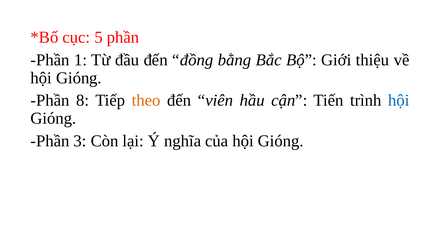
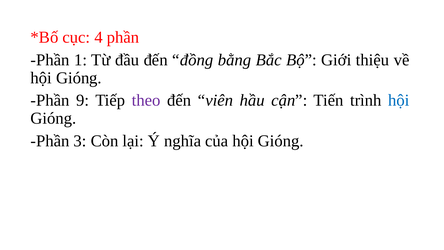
5: 5 -> 4
8: 8 -> 9
theo colour: orange -> purple
